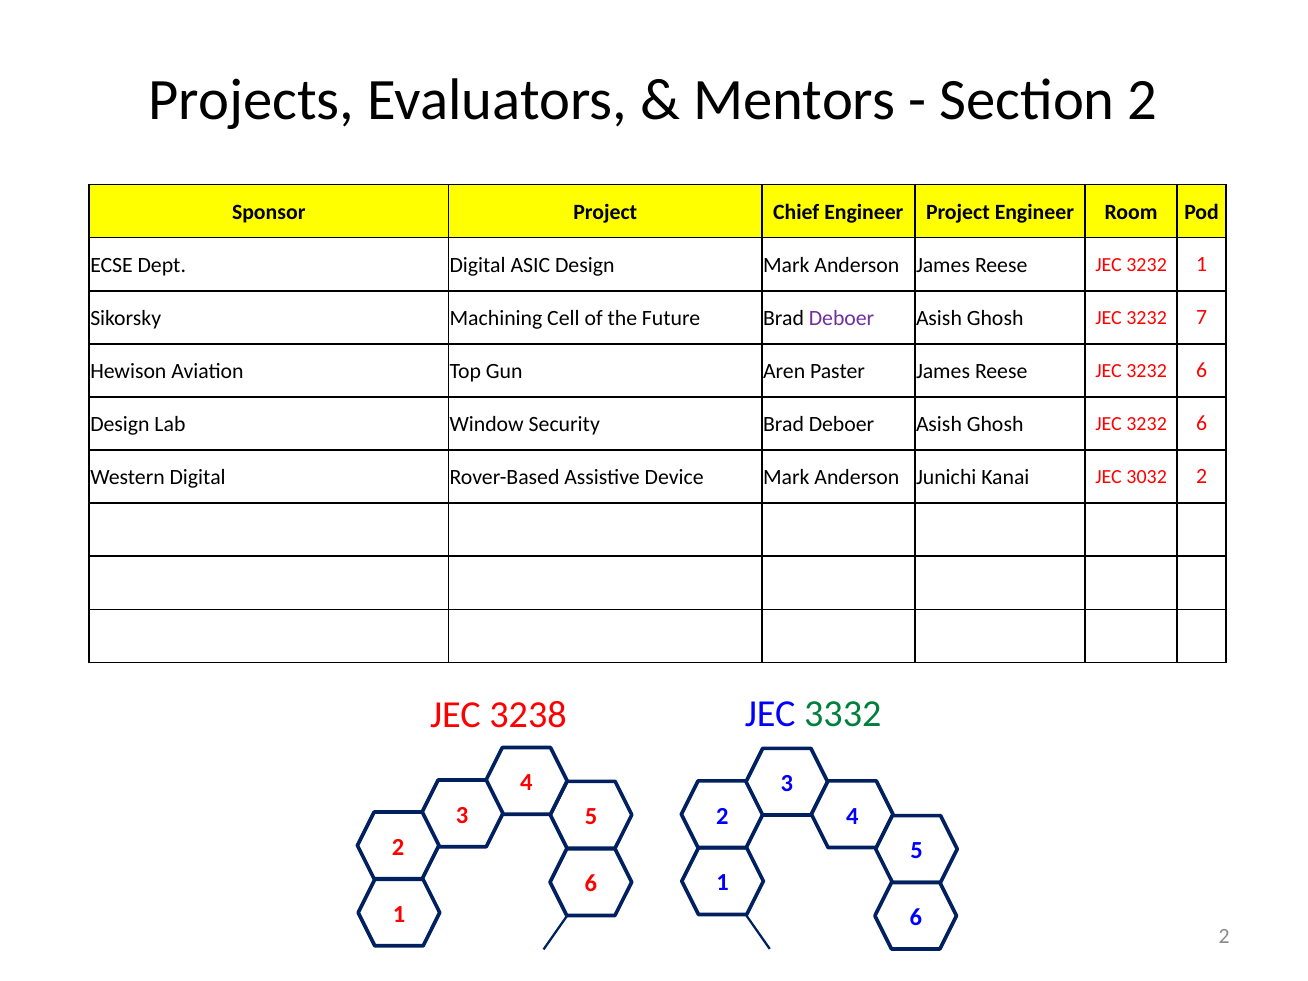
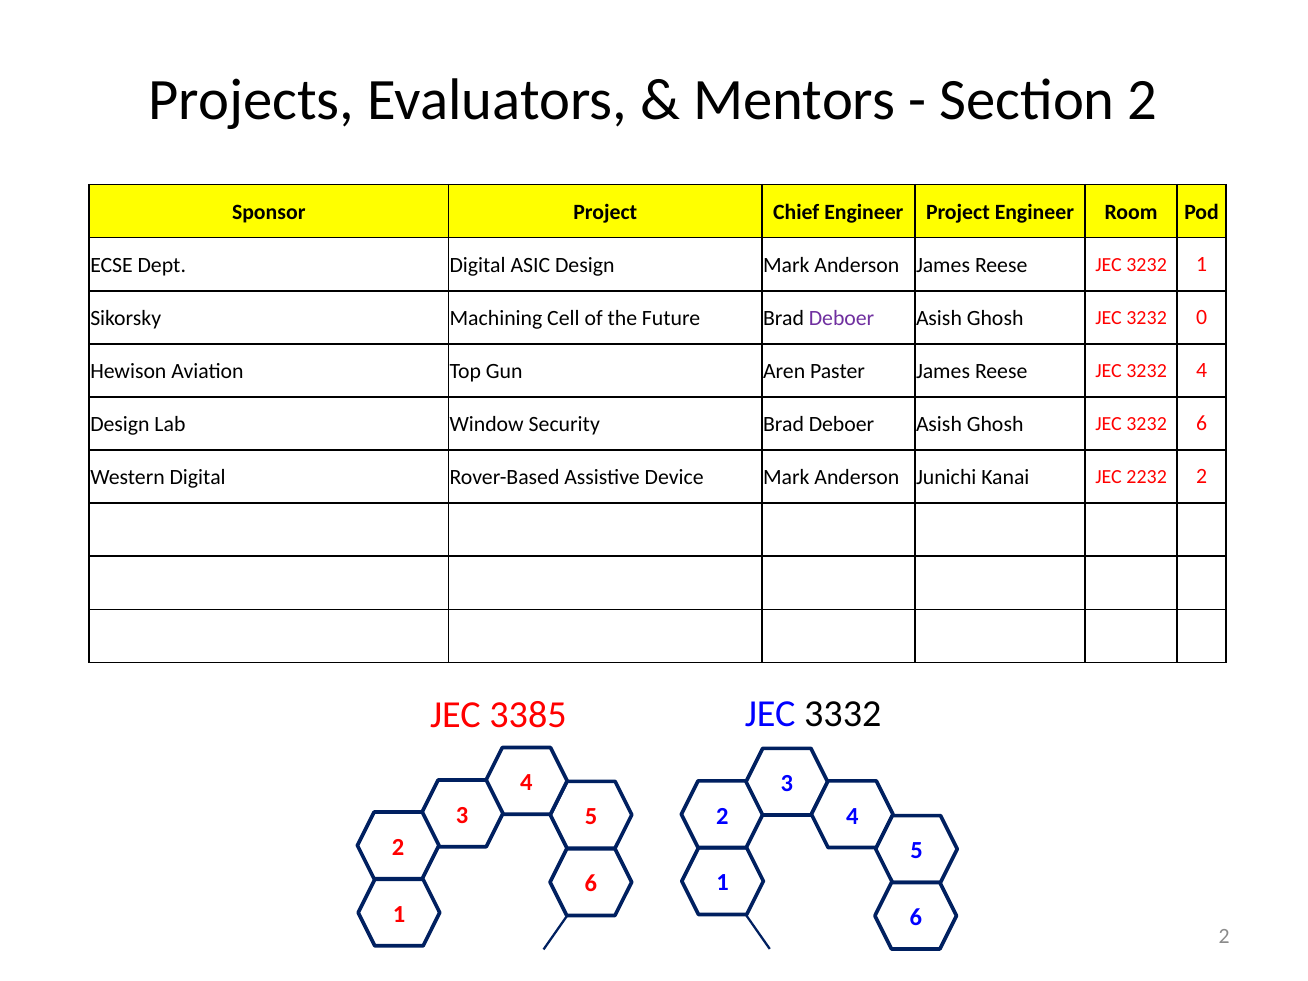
7: 7 -> 0
Reese JEC 3232 6: 6 -> 4
3032: 3032 -> 2232
3238: 3238 -> 3385
3332 colour: green -> black
